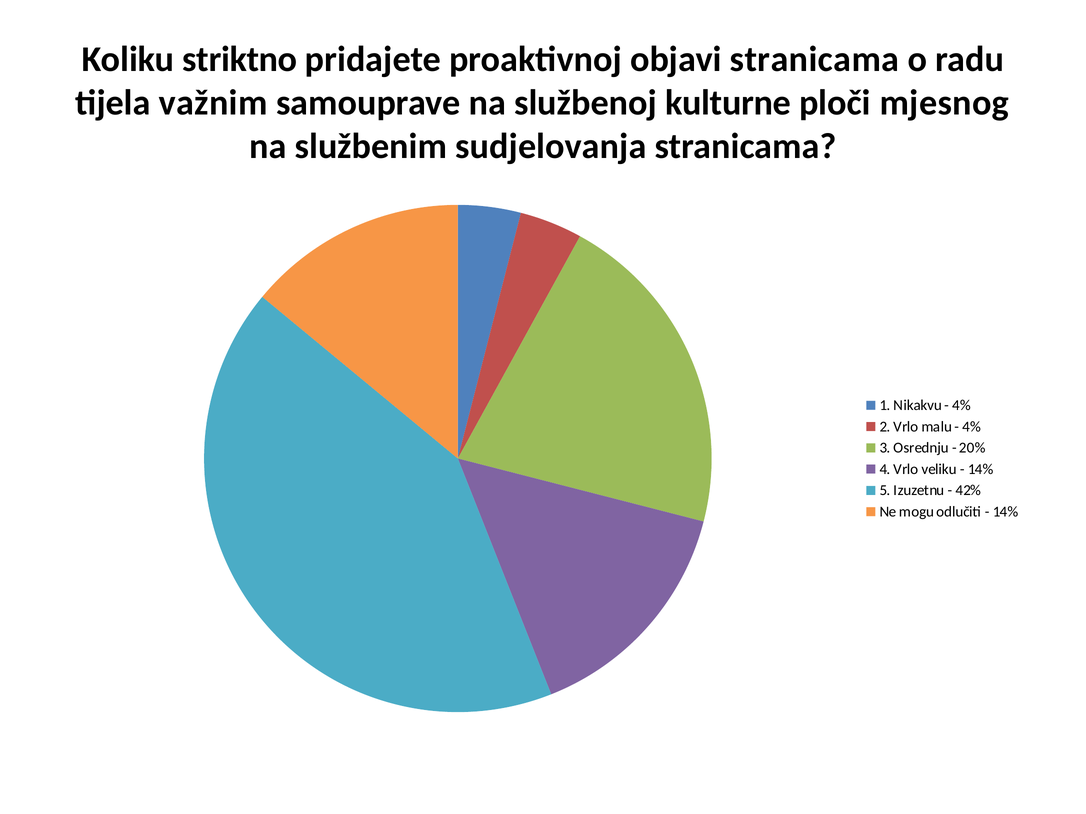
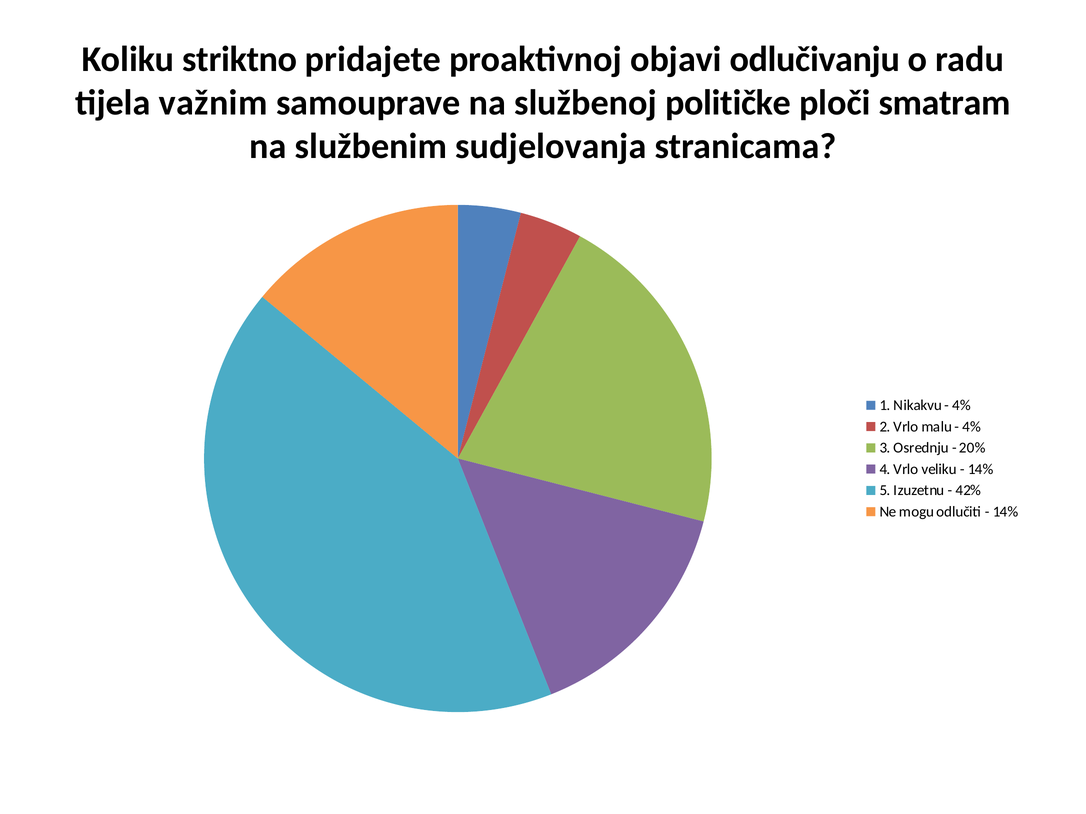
objavi stranicama: stranicama -> odlučivanju
kulturne: kulturne -> političke
mjesnog: mjesnog -> smatram
